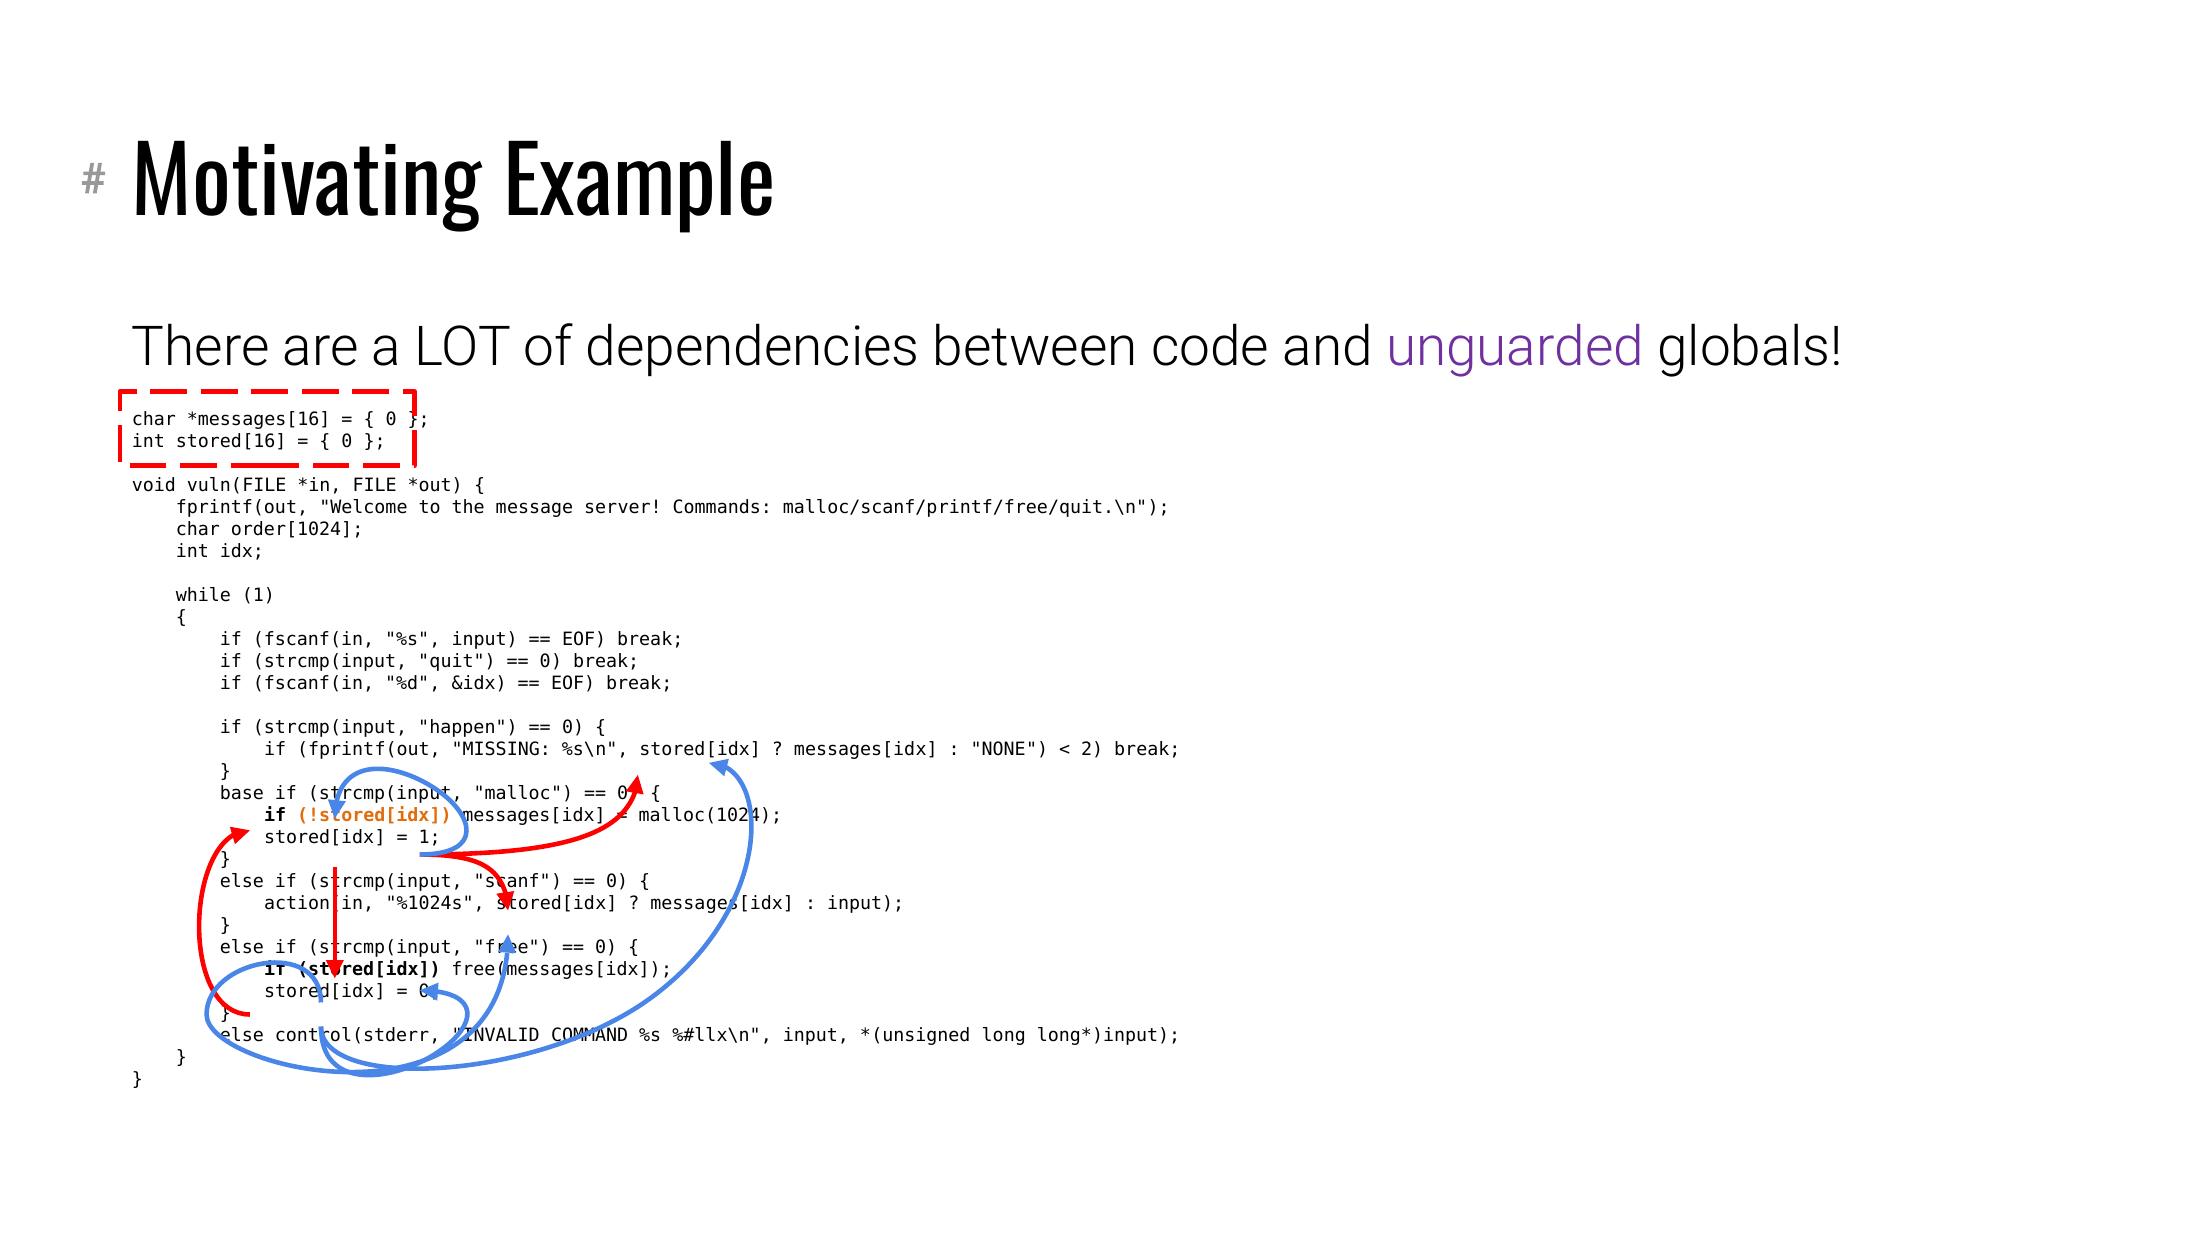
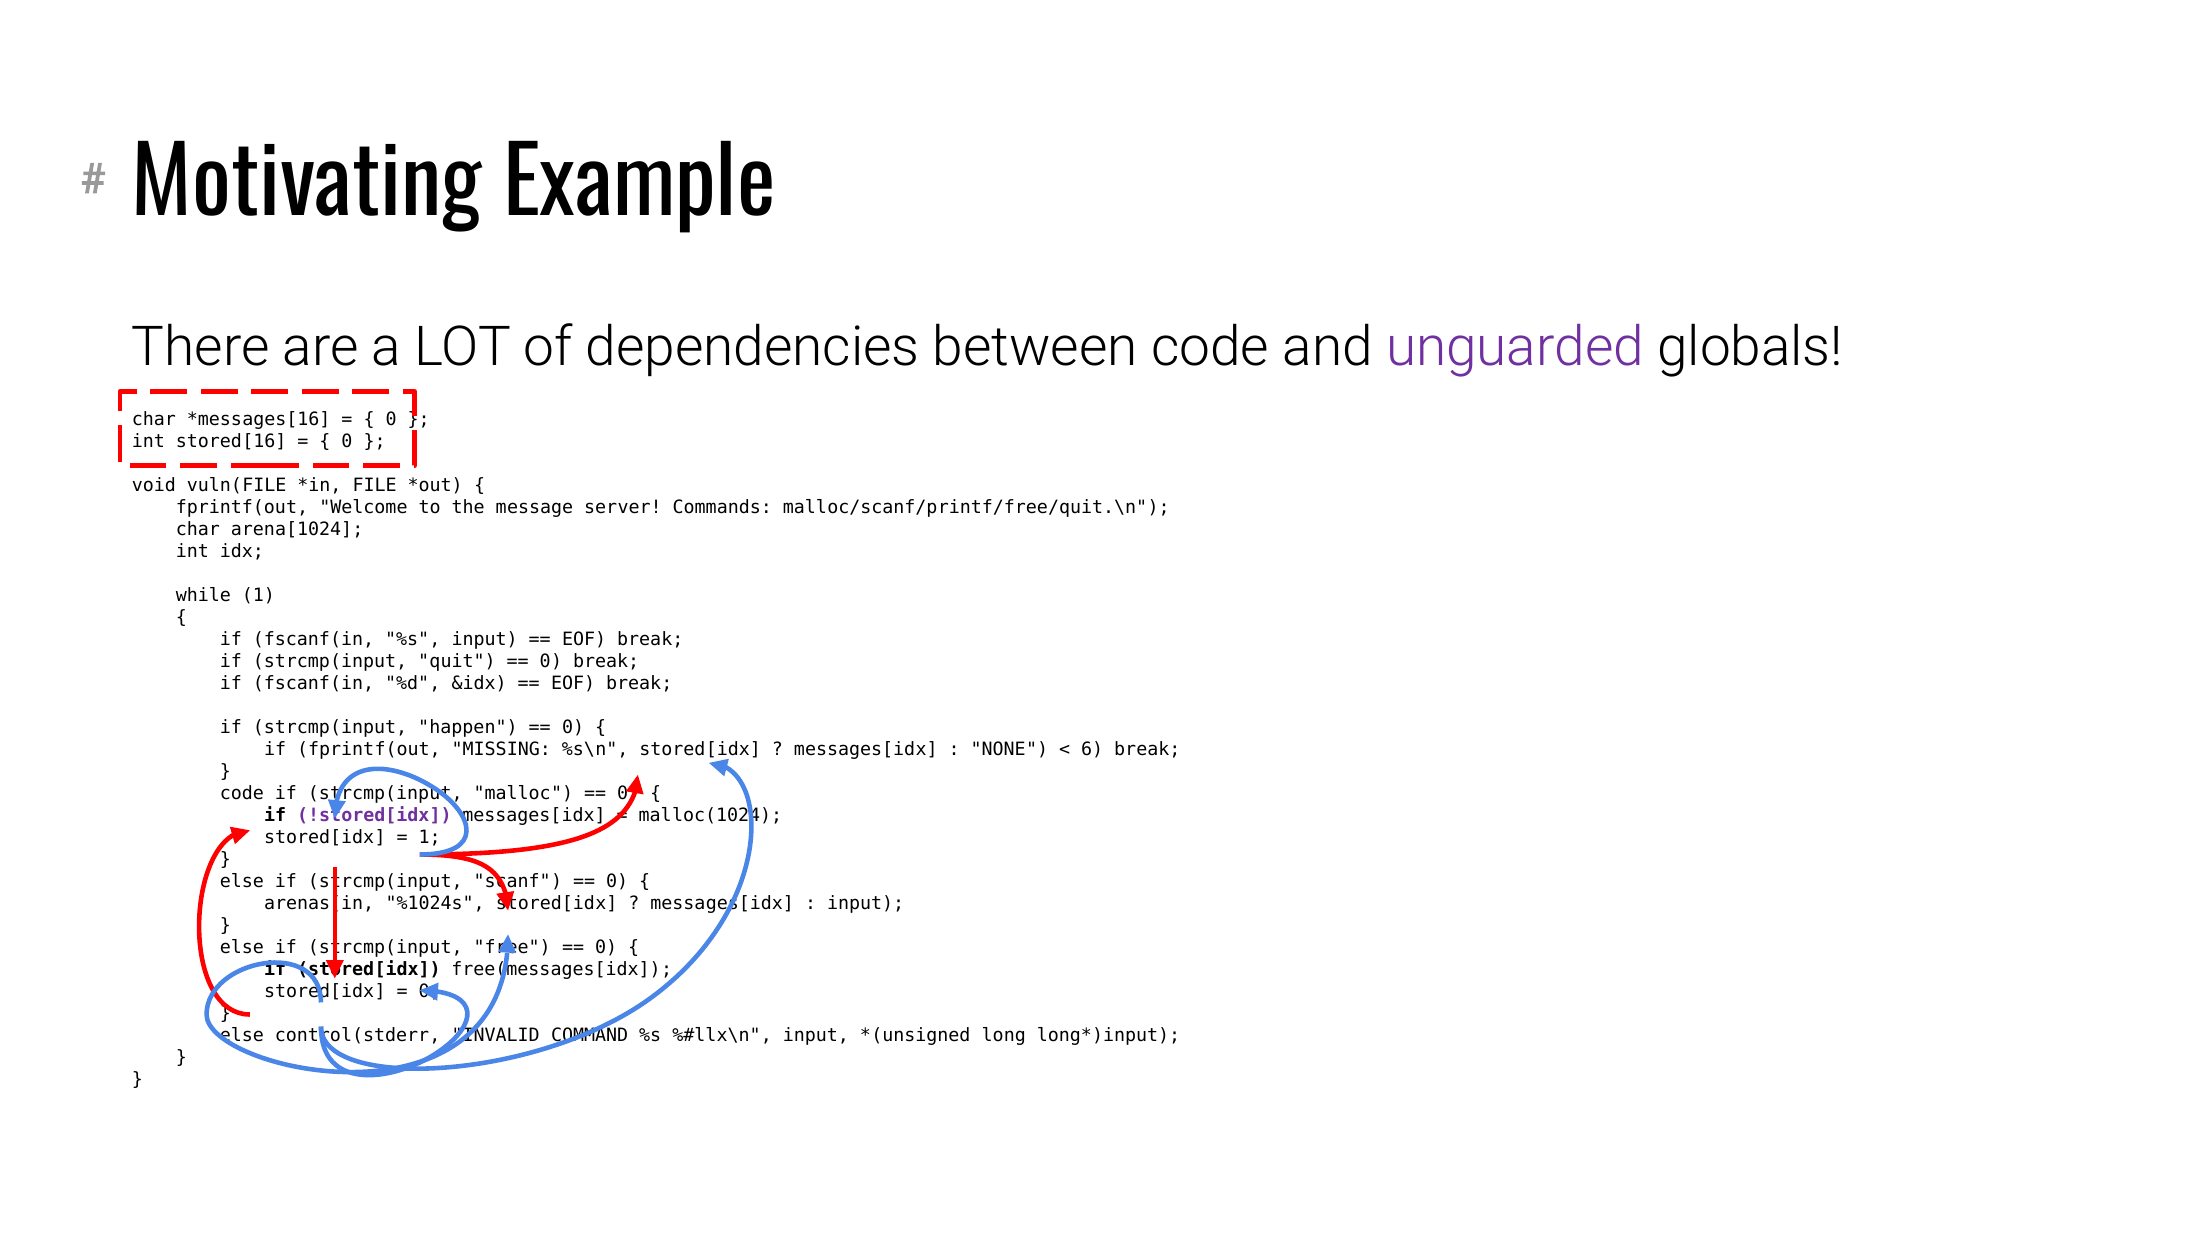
order[1024: order[1024 -> arena[1024
2: 2 -> 6
base at (242, 793): base -> code
!stored[idx colour: orange -> purple
action(in: action(in -> arenas(in
